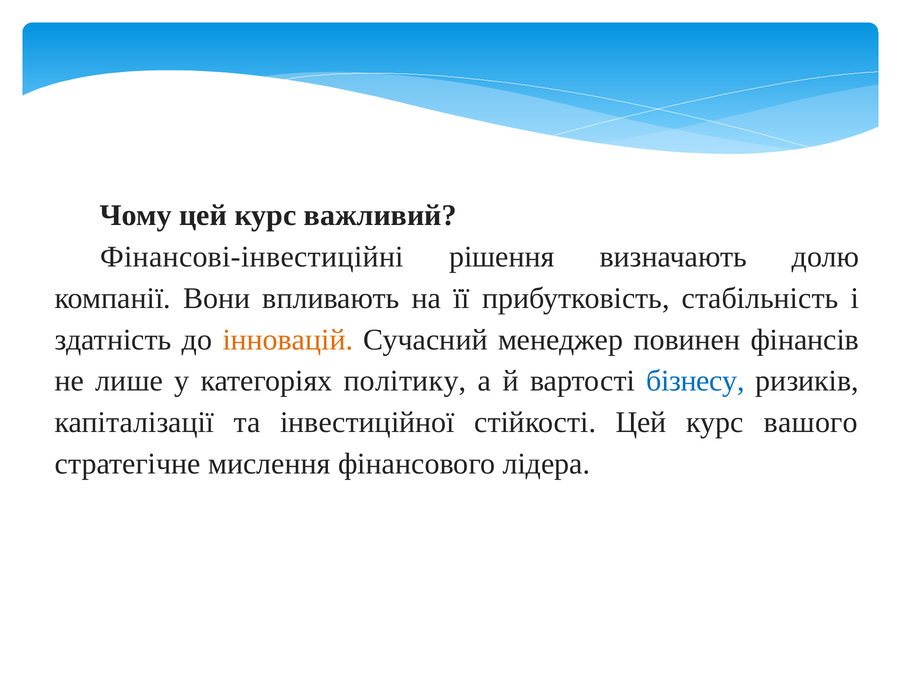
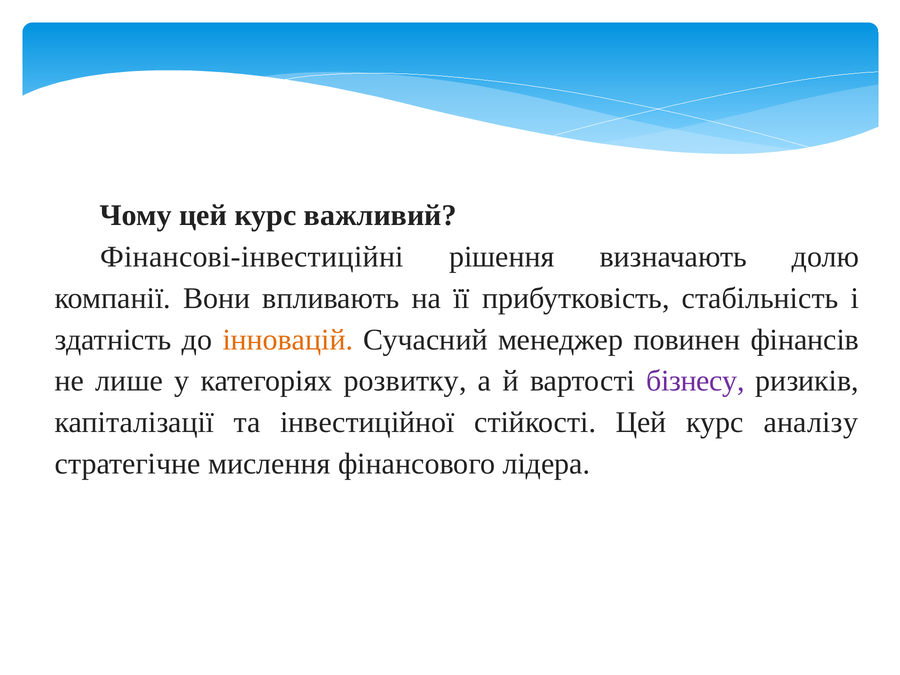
політику: політику -> розвитку
бізнесу colour: blue -> purple
вашого: вашого -> аналізу
